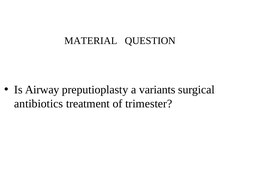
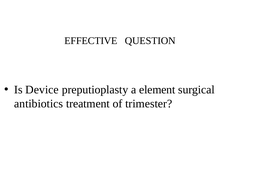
MATERIAL: MATERIAL -> EFFECTIVE
Airway: Airway -> Device
variants: variants -> element
